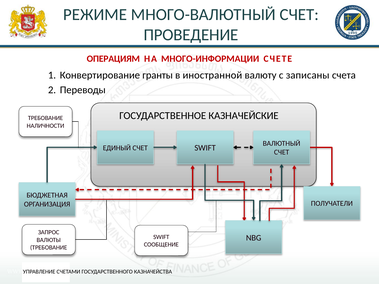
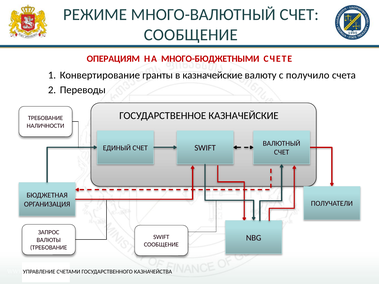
ПРОВЕДЕНИЕ at (191, 35): ПРОВЕДЕНИЕ -> СООБЩЕНИЕ
МНОГО-ИНФОРМАЦИИ: МНОГО-ИНФОРМАЦИИ -> МНОГО-БЮДЖЕТНЫМИ
в иностранной: иностранной -> казначейские
записаны: записаны -> получило
